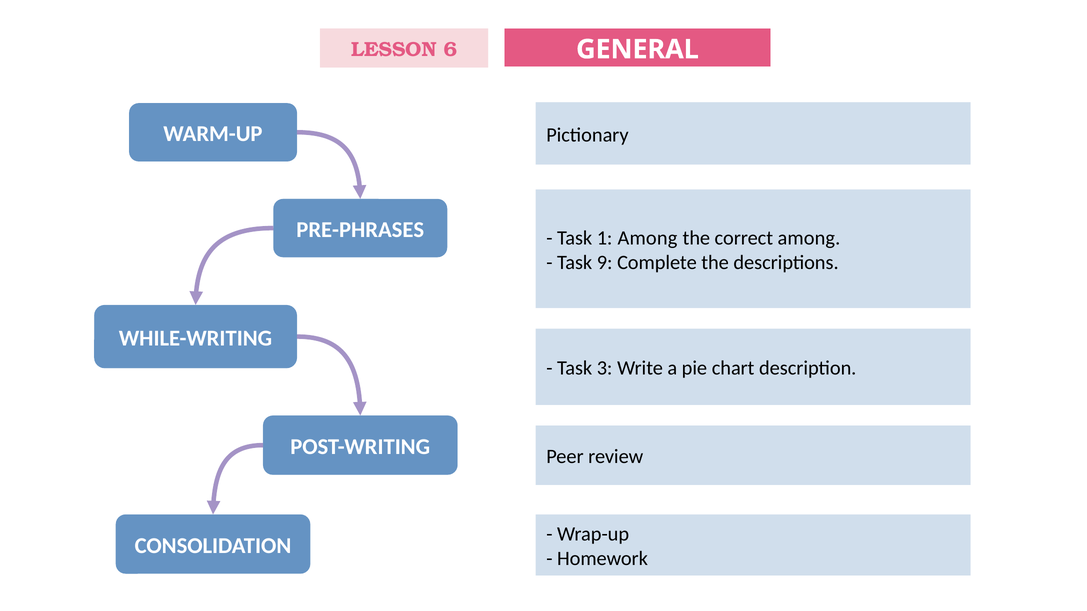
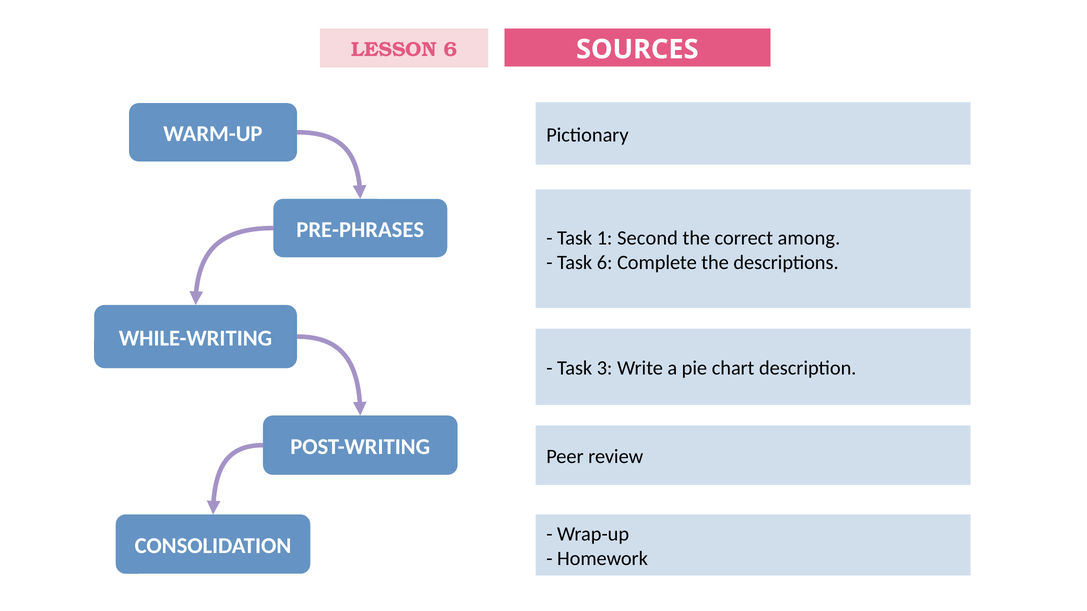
GENERAL: GENERAL -> SOURCES
1 Among: Among -> Second
Task 9: 9 -> 6
